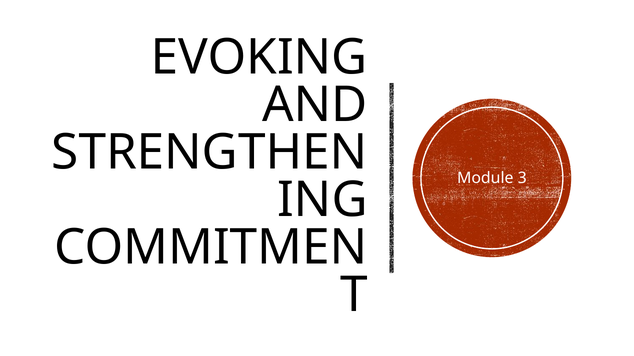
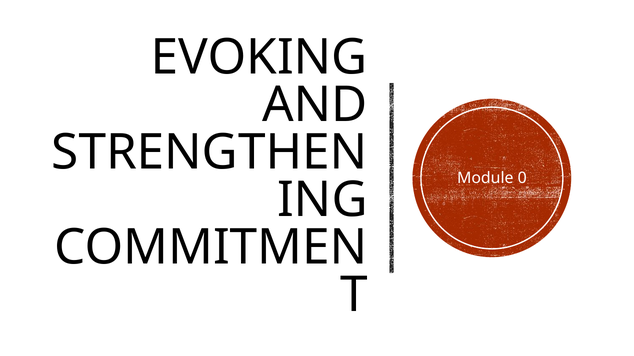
3: 3 -> 0
